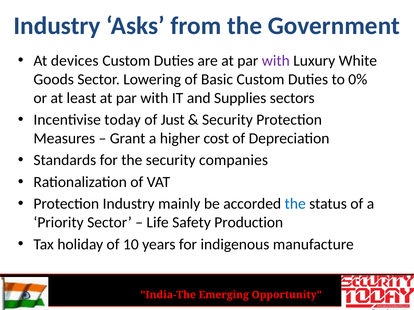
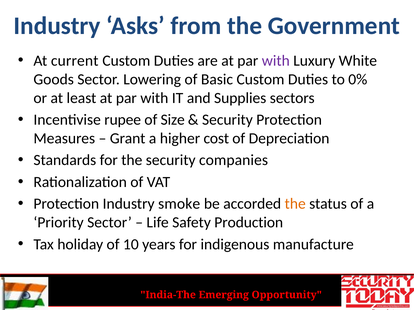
devices: devices -> current
today: today -> rupee
Just: Just -> Size
mainly: mainly -> smoke
the at (295, 204) colour: blue -> orange
